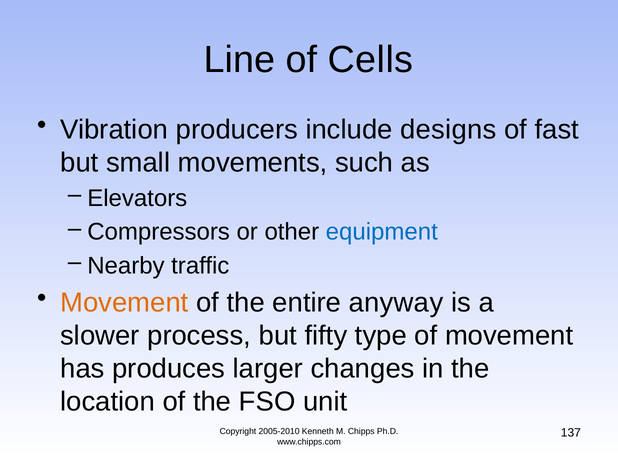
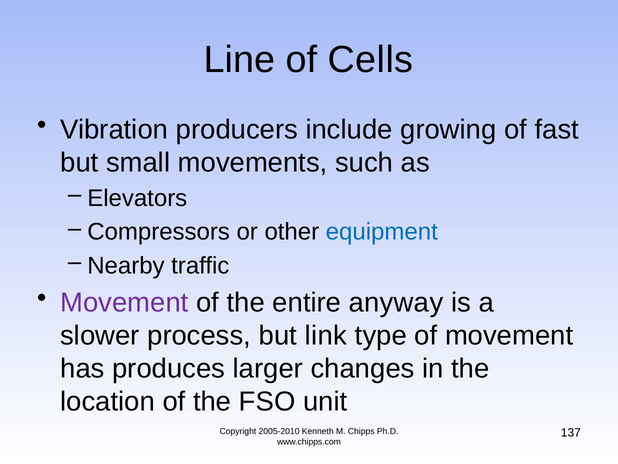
designs: designs -> growing
Movement at (124, 302) colour: orange -> purple
fifty: fifty -> link
